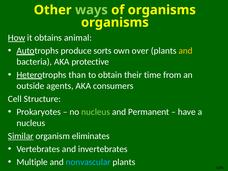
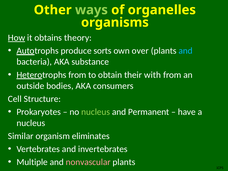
of organisms: organisms -> organelles
animal: animal -> theory
and at (186, 51) colour: yellow -> light blue
protective: protective -> substance
Heterotrophs than: than -> from
time: time -> with
agents: agents -> bodies
Similar underline: present -> none
nonvascular colour: light blue -> pink
